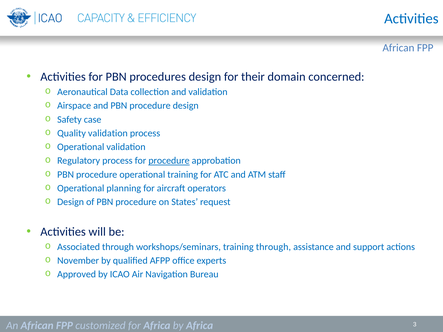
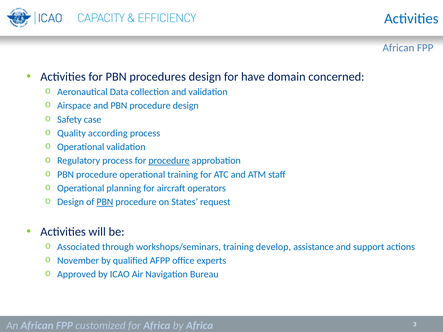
their: their -> have
Quality validation: validation -> according
PBN at (105, 202) underline: none -> present
training through: through -> develop
